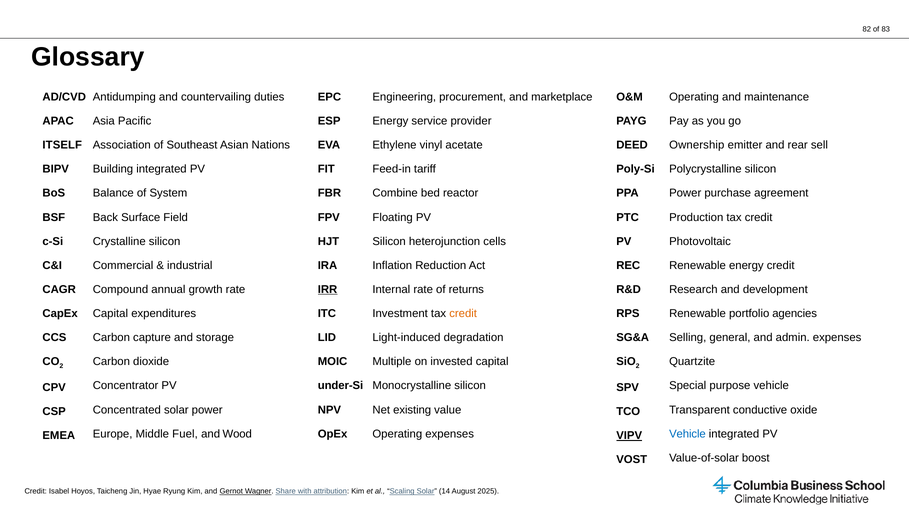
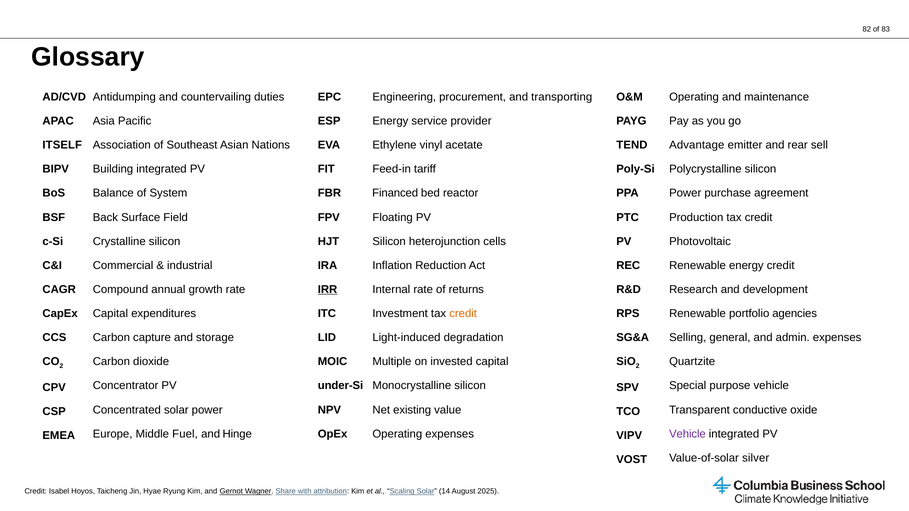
marketplace: marketplace -> transporting
DEED: DEED -> TEND
Ownership: Ownership -> Advantage
Combine: Combine -> Financed
Wood: Wood -> Hinge
Vehicle at (687, 434) colour: blue -> purple
VIPV underline: present -> none
boost: boost -> silver
